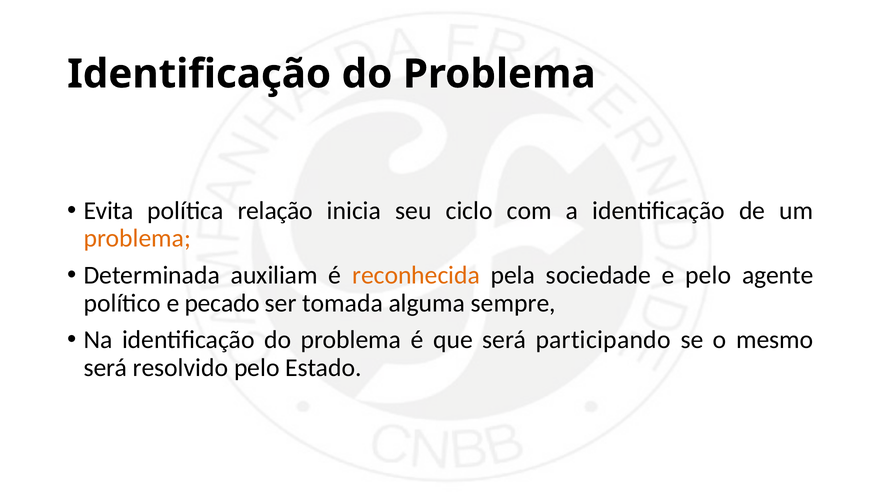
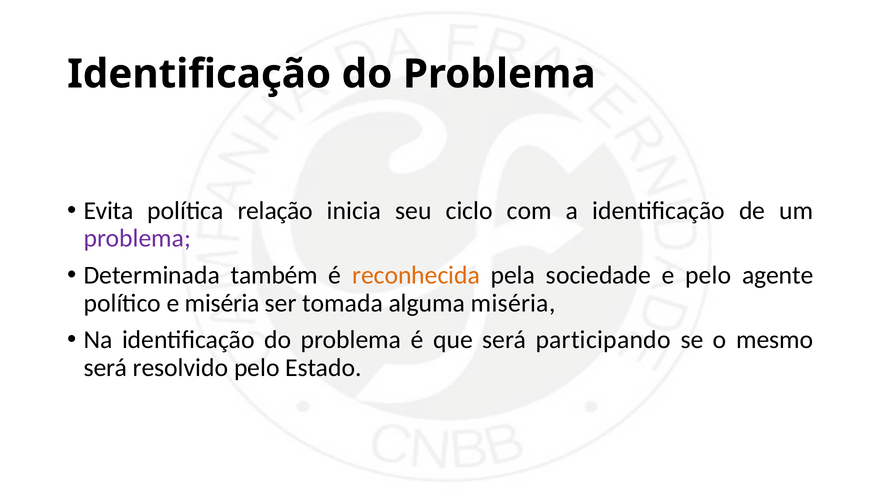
problema at (137, 238) colour: orange -> purple
auxiliam: auxiliam -> também
e pecado: pecado -> miséria
alguma sempre: sempre -> miséria
